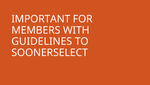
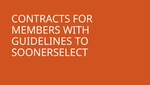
IMPORTANT: IMPORTANT -> CONTRACTS
